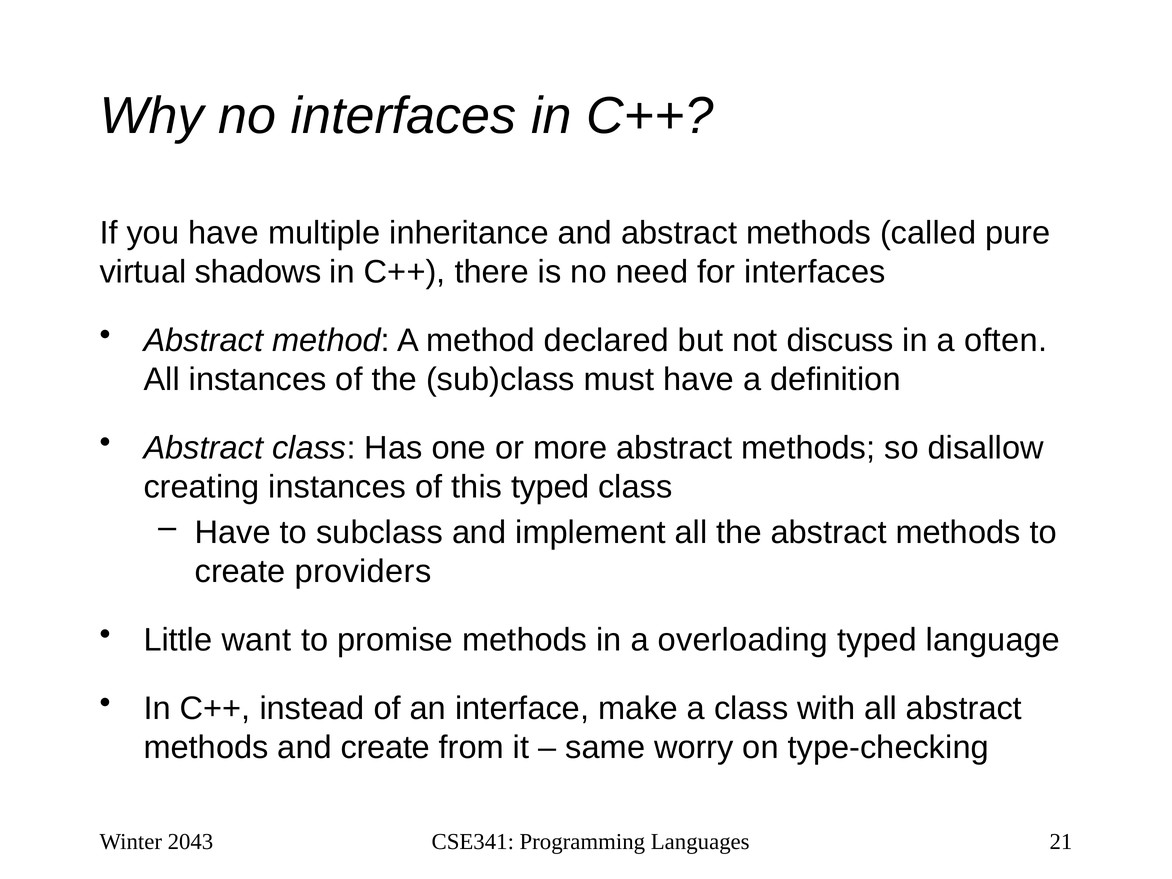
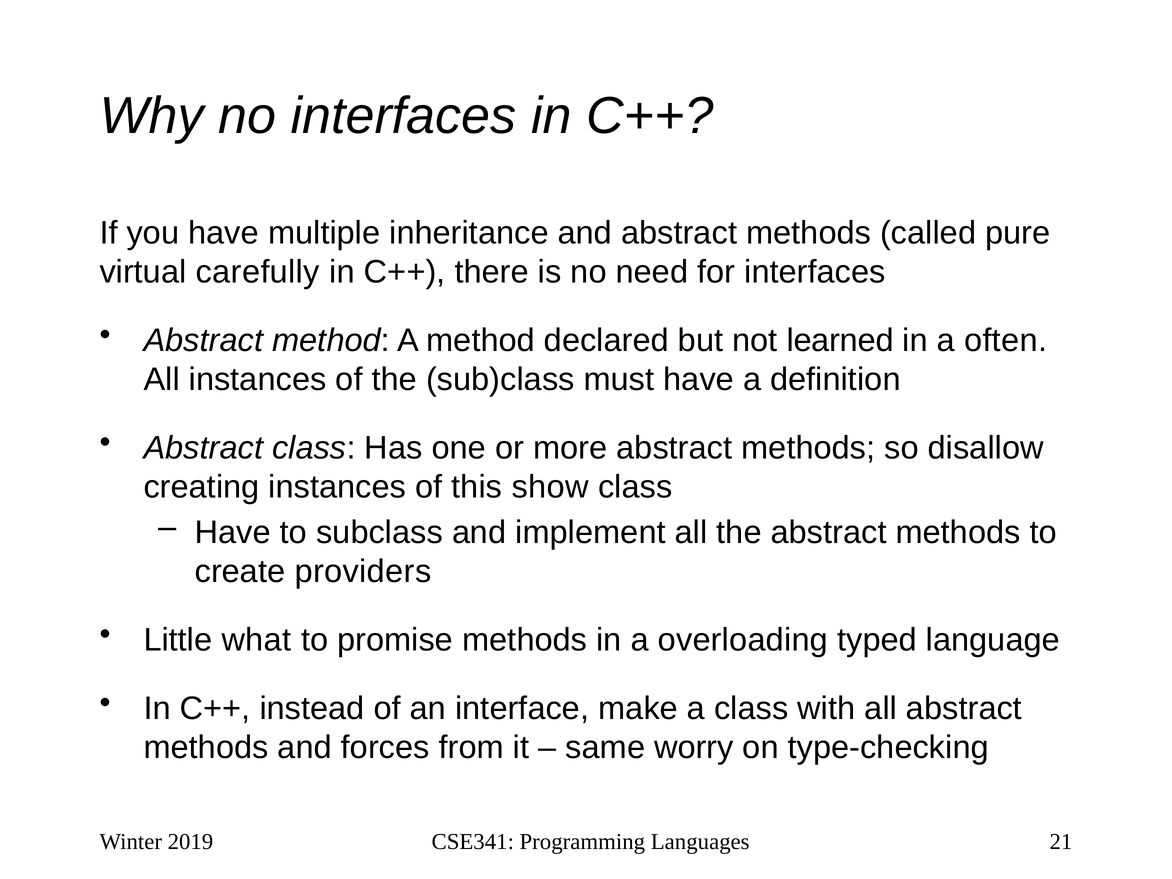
shadows: shadows -> carefully
discuss: discuss -> learned
this typed: typed -> show
want: want -> what
and create: create -> forces
2043: 2043 -> 2019
